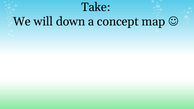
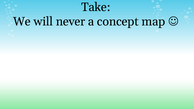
down: down -> never
